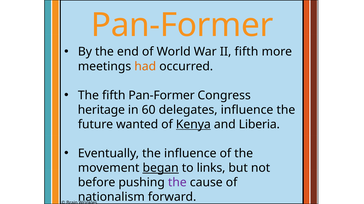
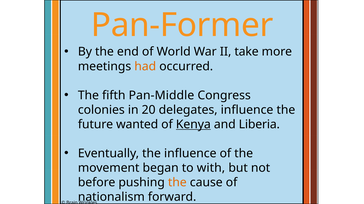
II fifth: fifth -> take
fifth Pan-Former: Pan-Former -> Pan-Middle
heritage: heritage -> colonies
60: 60 -> 20
began underline: present -> none
links: links -> with
the at (177, 183) colour: purple -> orange
